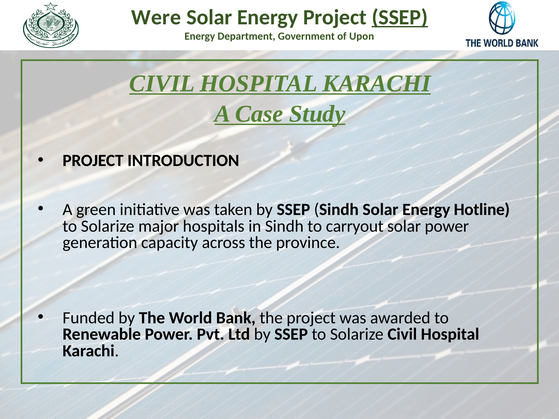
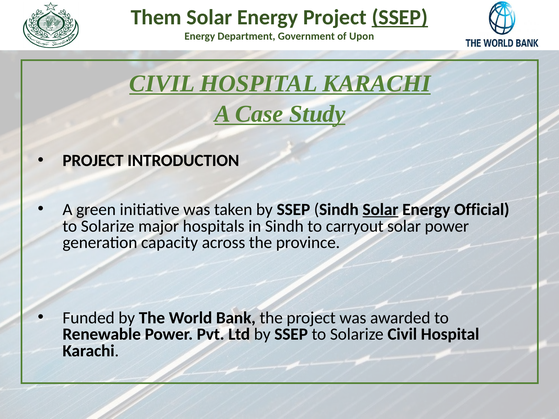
Were: Were -> Them
Solar at (380, 210) underline: none -> present
Hotline: Hotline -> Official
